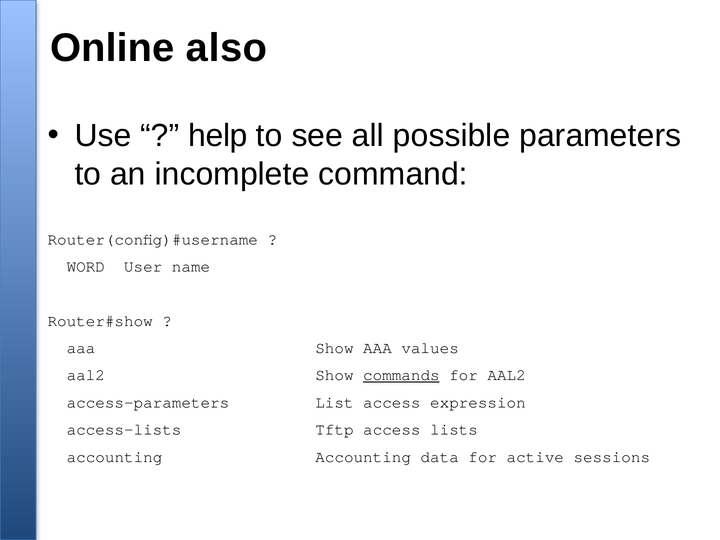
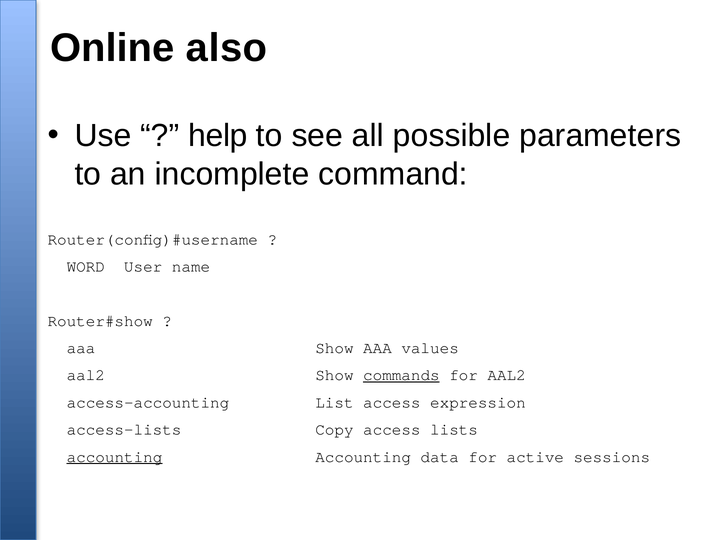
access-parameters: access-parameters -> access-accounting
Tftp: Tftp -> Copy
accounting at (115, 457) underline: none -> present
